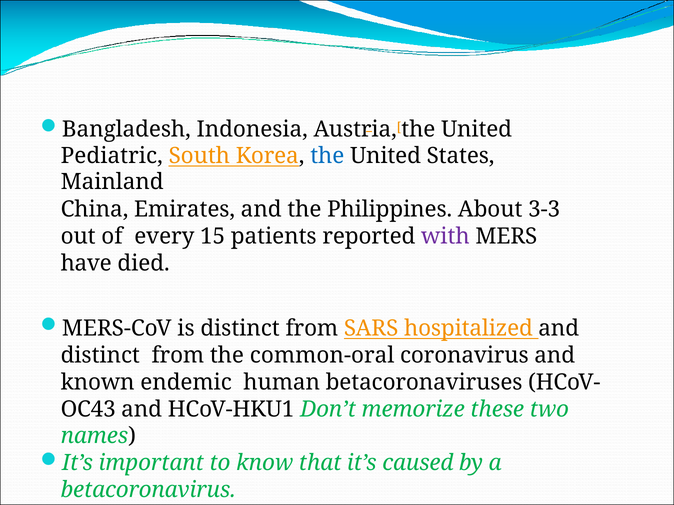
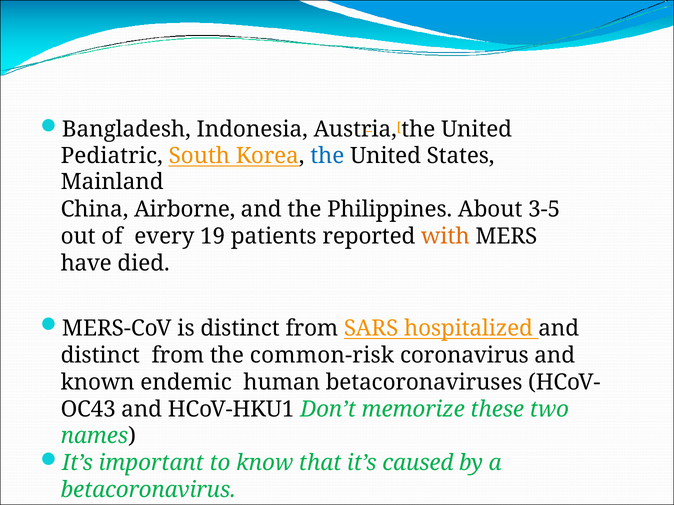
Emirates: Emirates -> Airborne
3-3: 3-3 -> 3-5
15: 15 -> 19
with colour: purple -> orange
common-oral: common-oral -> common-risk
